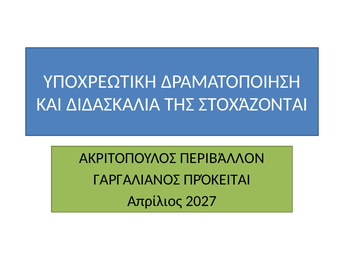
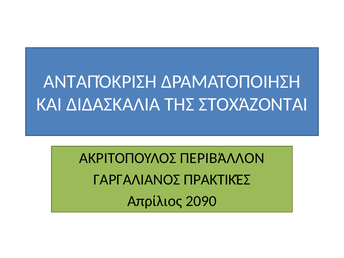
ΥΠΟΧΡΕΩΤΙΚΗ: ΥΠΟΧΡΕΩΤΙΚΗ -> ΑΝΤΑΠΌΚΡΙΣΗ
ΠΡΌΚΕΙΤΑΙ: ΠΡΌΚΕΙΤΑΙ -> ΠΡΑΚΤΙΚΈΣ
2027: 2027 -> 2090
